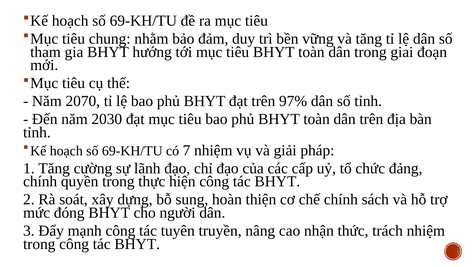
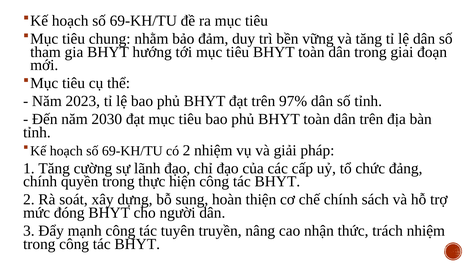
2070: 2070 -> 2023
có 7: 7 -> 2
